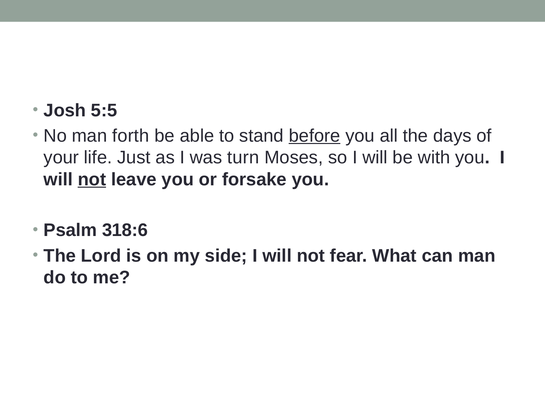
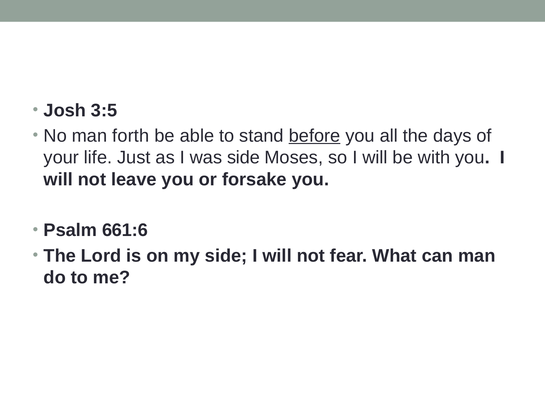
5:5: 5:5 -> 3:5
was turn: turn -> side
not at (92, 179) underline: present -> none
318:6: 318:6 -> 661:6
